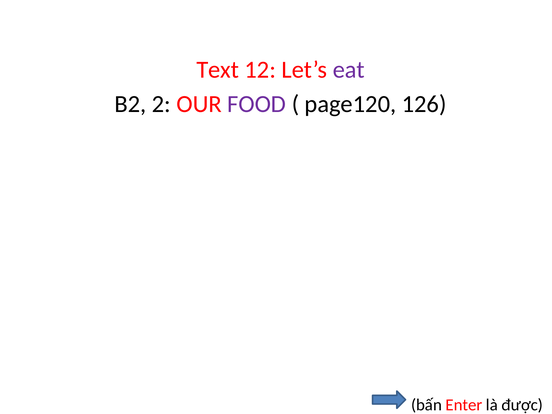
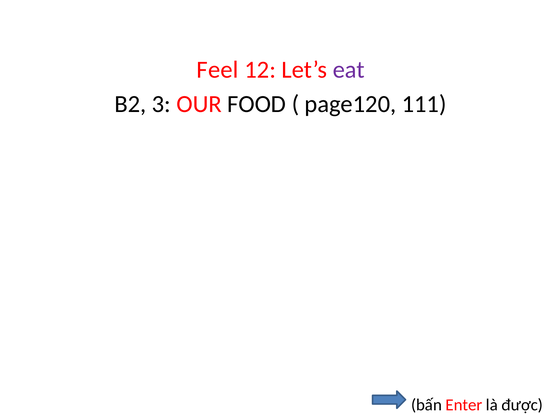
Text: Text -> Feel
2: 2 -> 3
FOOD colour: purple -> black
126: 126 -> 111
